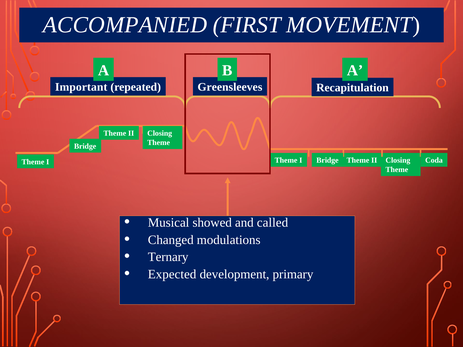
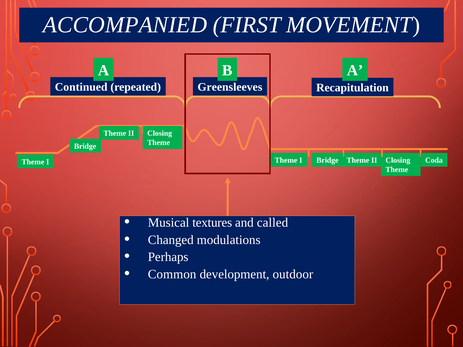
Important: Important -> Continued
showed: showed -> textures
Ternary: Ternary -> Perhaps
Expected: Expected -> Common
primary: primary -> outdoor
